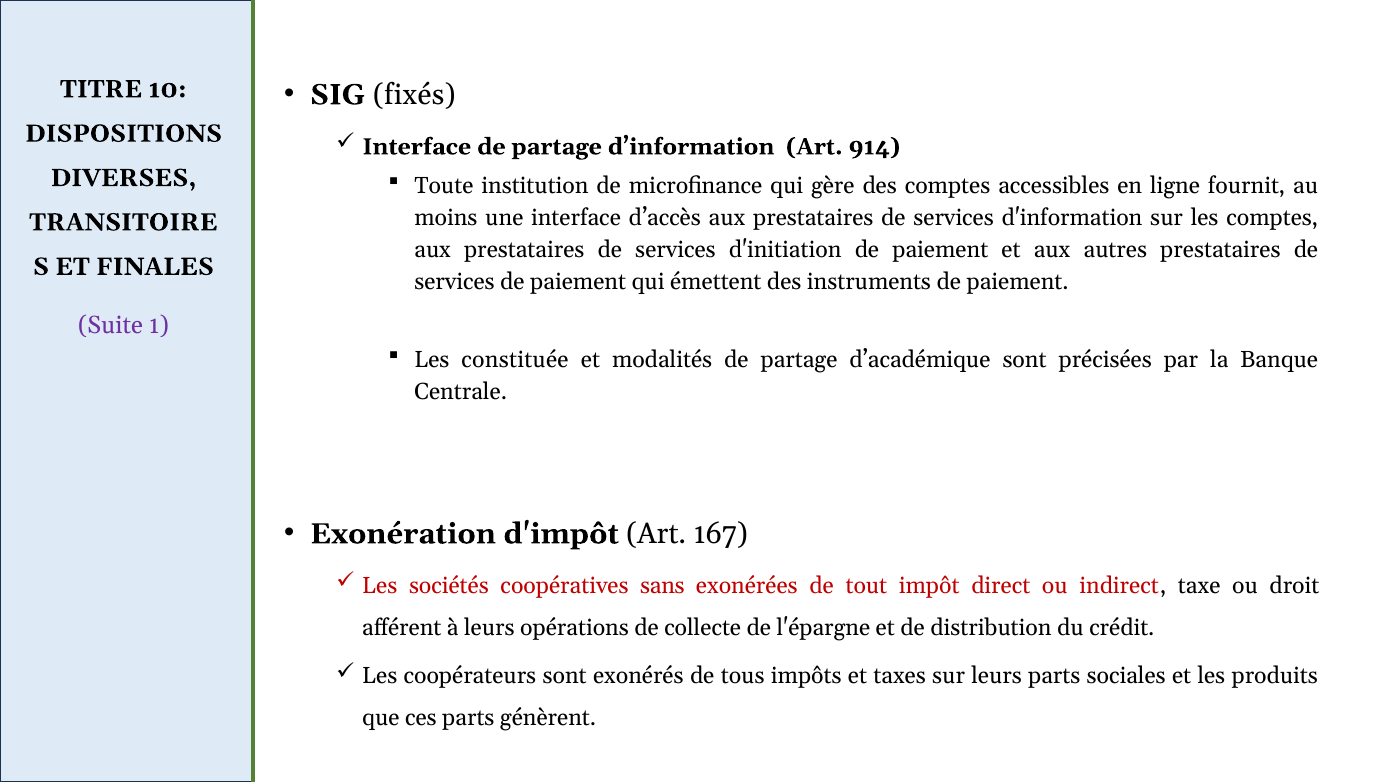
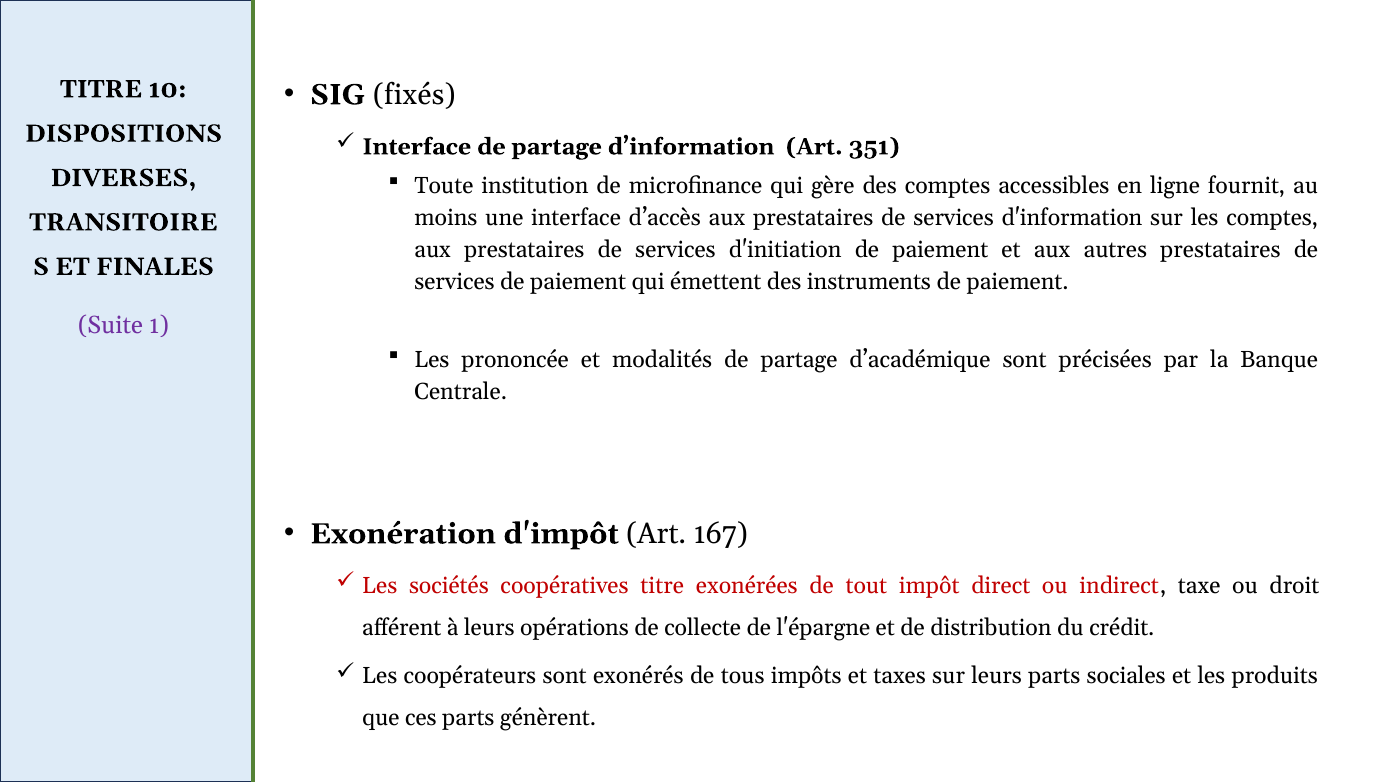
914: 914 -> 351
constituée: constituée -> prononcée
coopératives sans: sans -> titre
